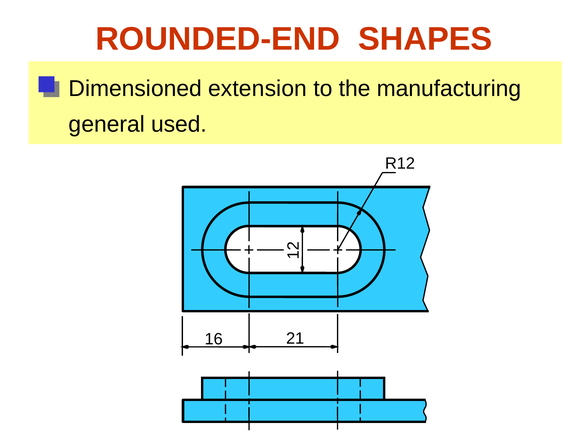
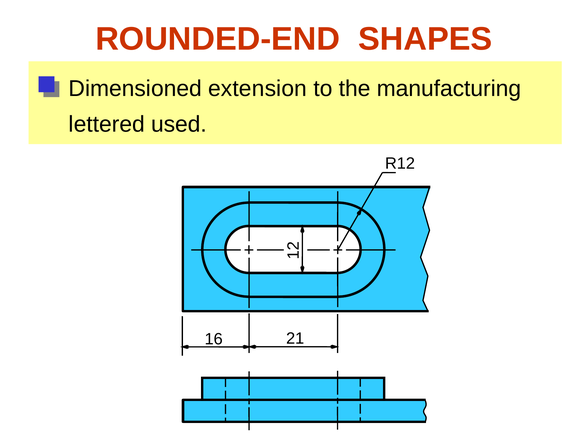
general: general -> lettered
